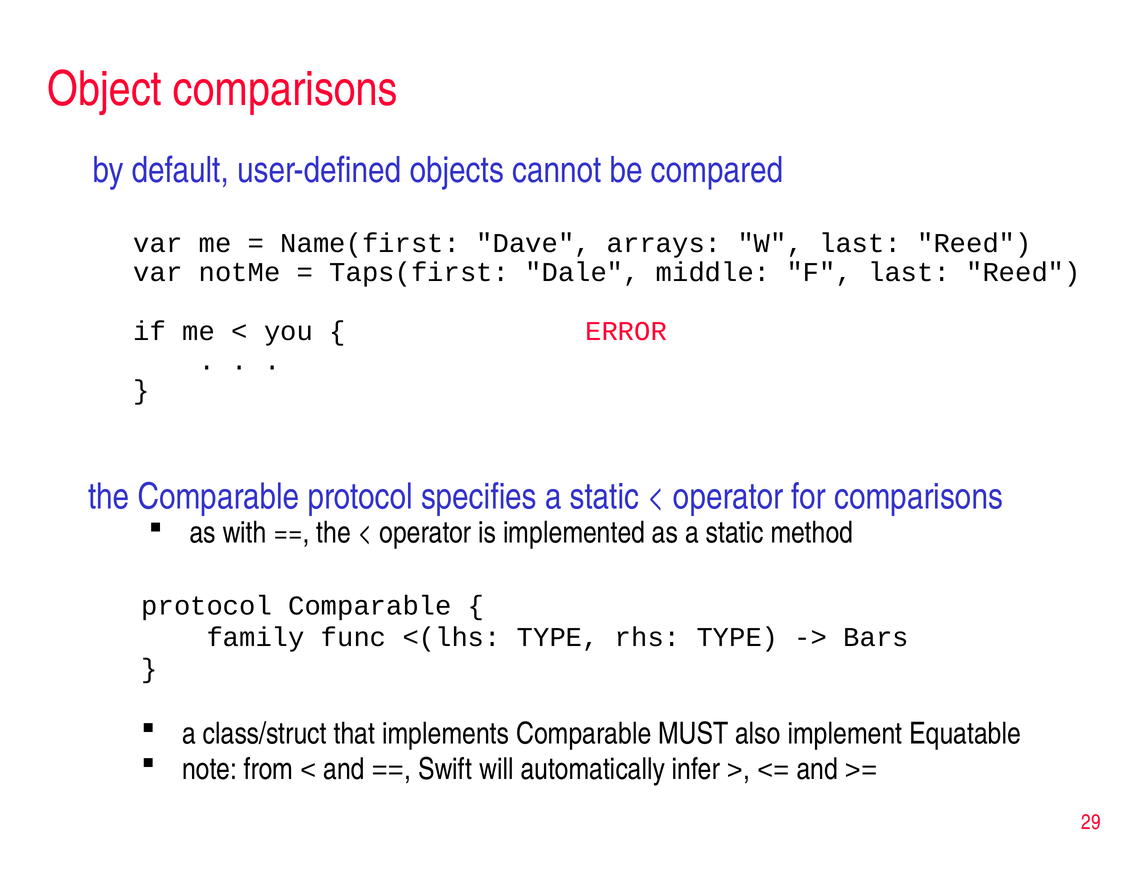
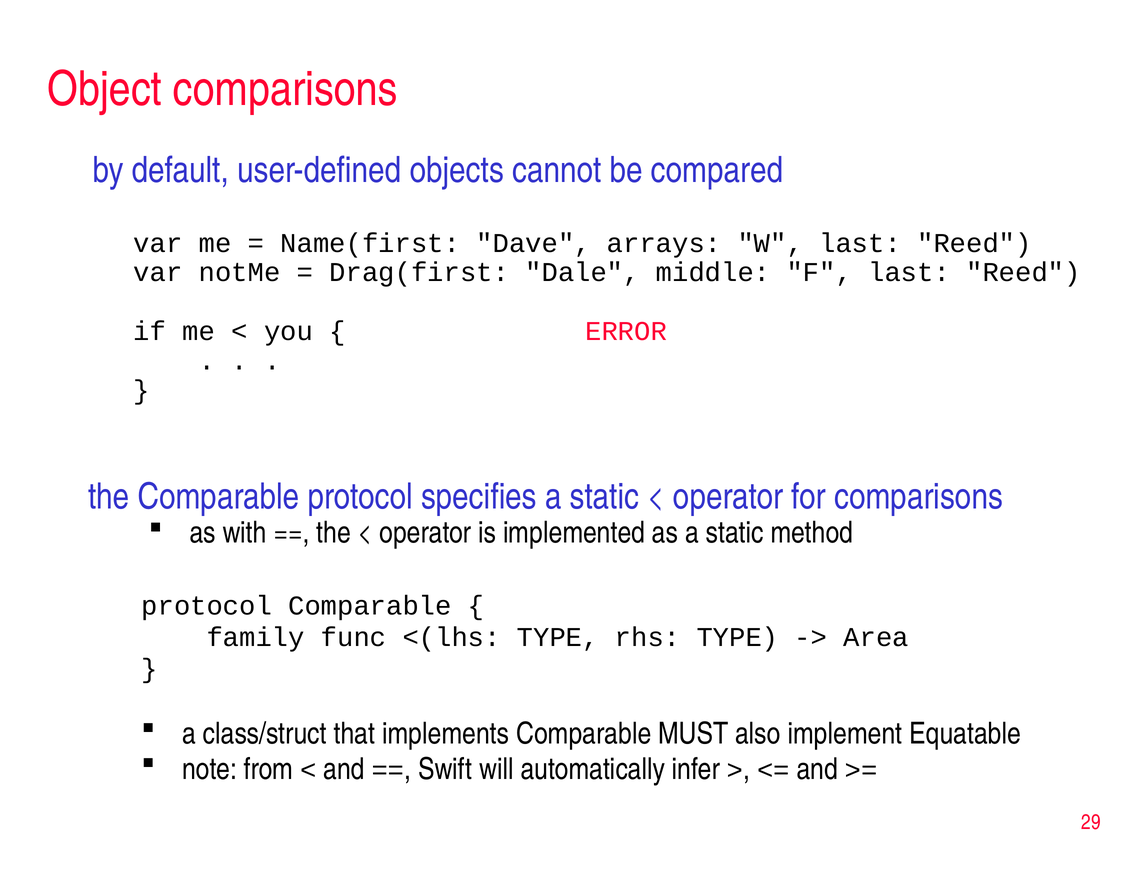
Taps(first: Taps(first -> Drag(first
Bars: Bars -> Area
